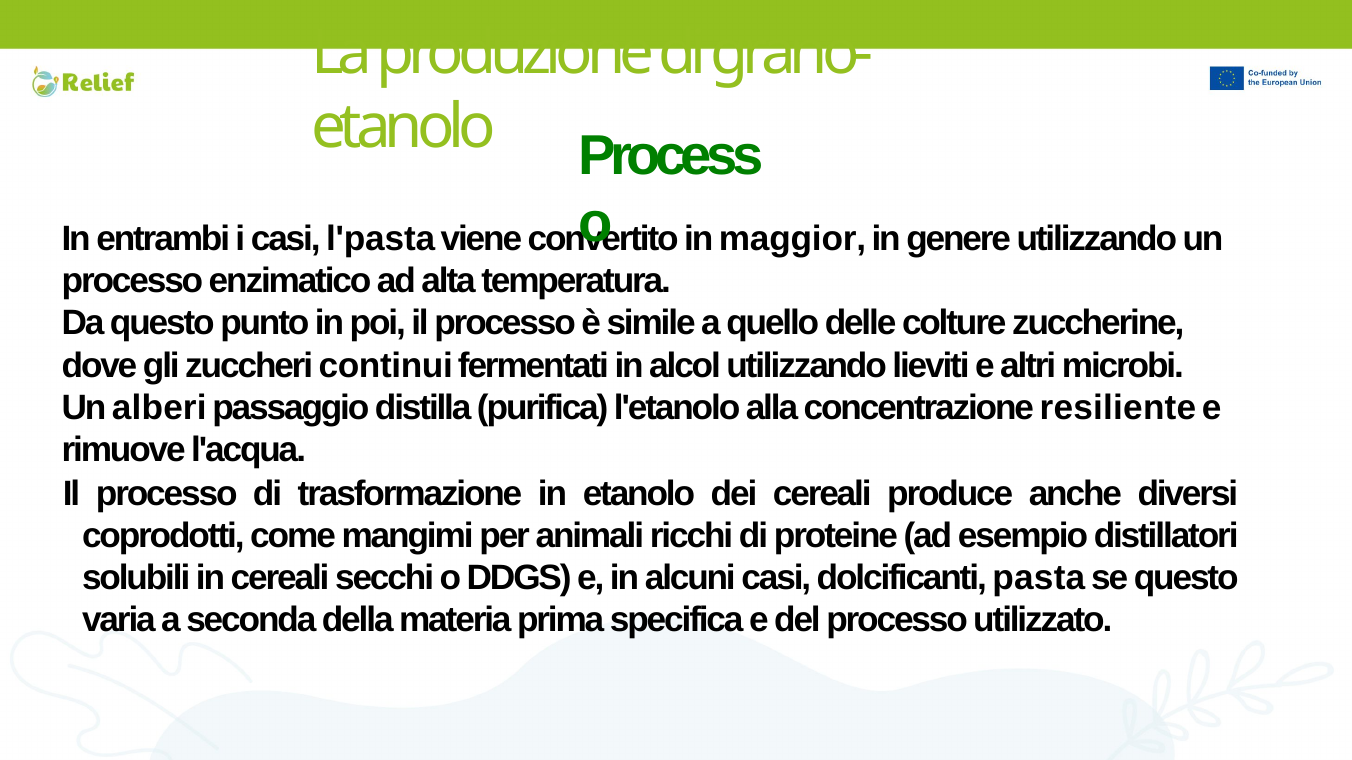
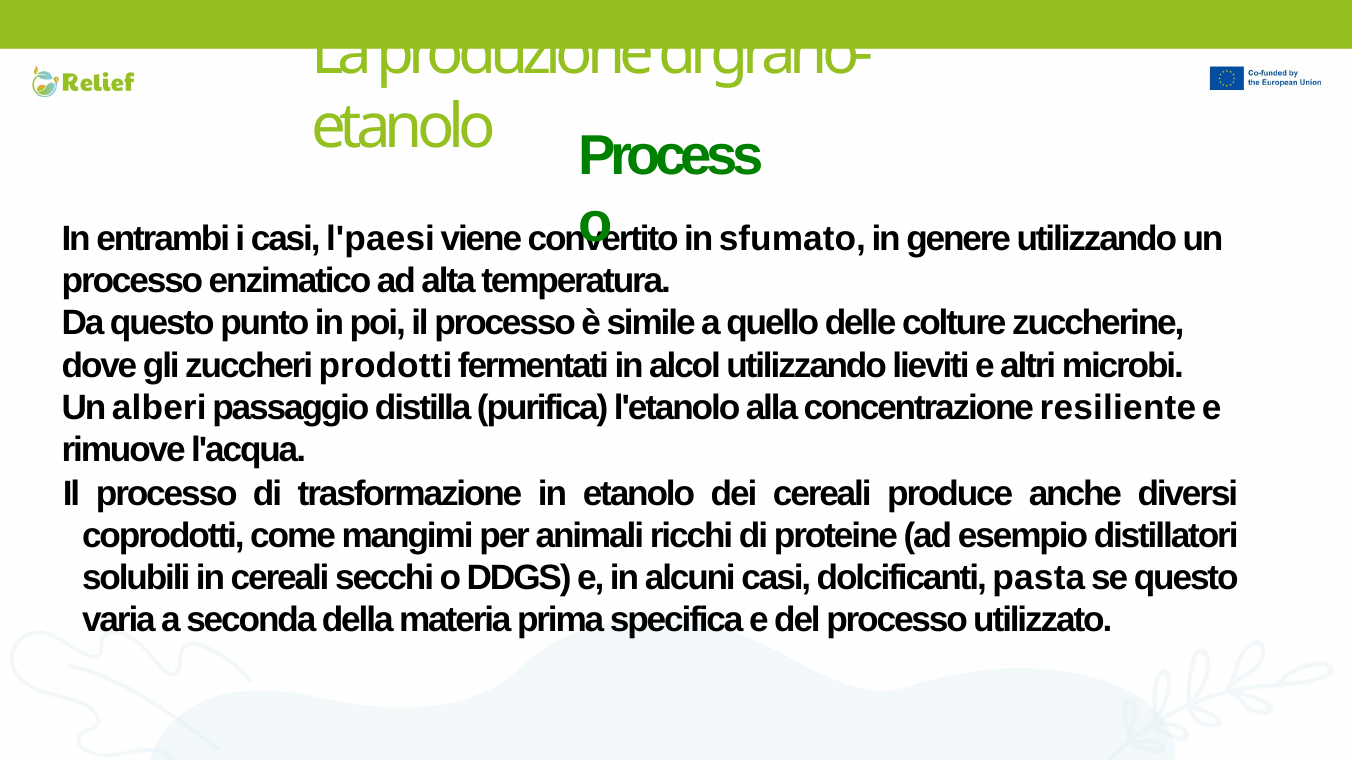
l'pasta: l'pasta -> l'paesi
maggior: maggior -> sfumato
continui: continui -> prodotti
